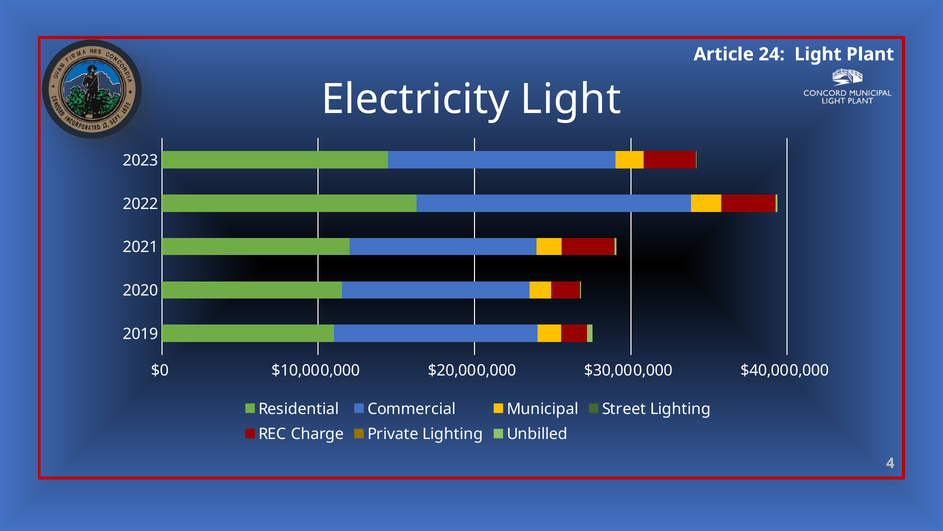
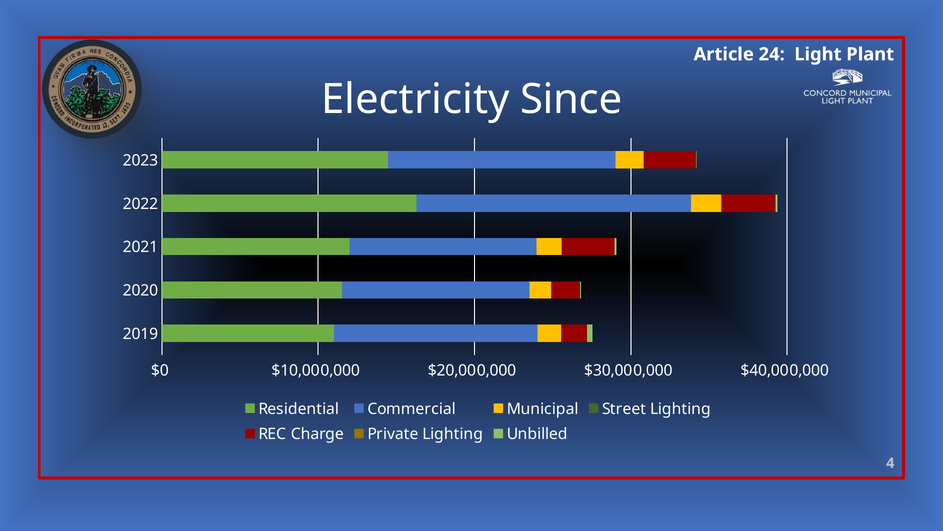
Electricity Light: Light -> Since
